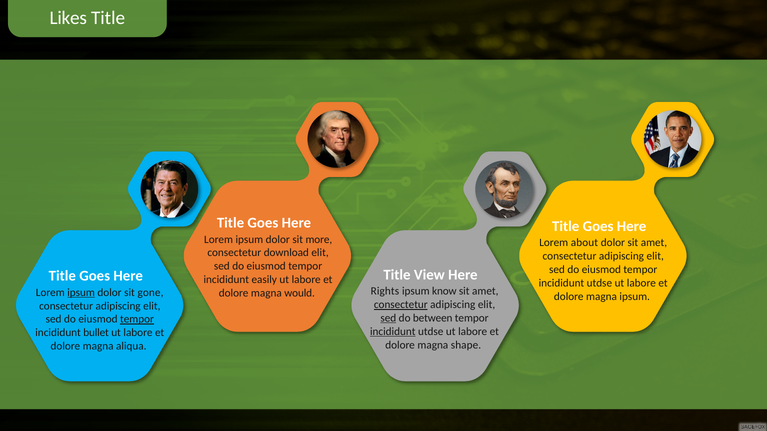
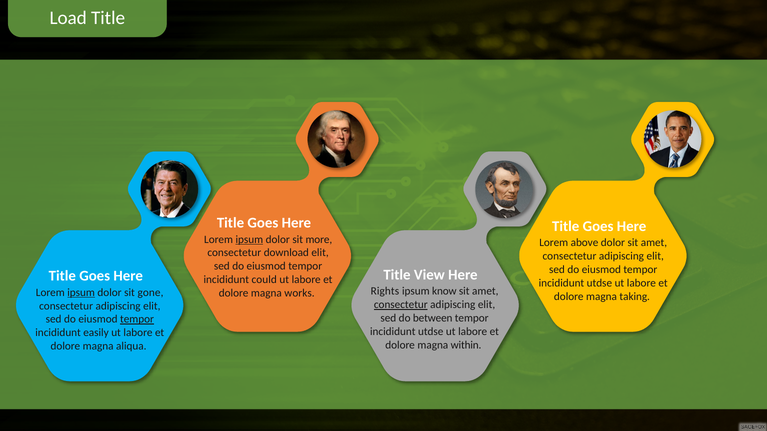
Likes: Likes -> Load
ipsum at (249, 240) underline: none -> present
about: about -> above
easily: easily -> could
would: would -> works
magna ipsum: ipsum -> taking
sed at (388, 318) underline: present -> none
incididunt at (393, 332) underline: present -> none
bullet: bullet -> easily
shape: shape -> within
